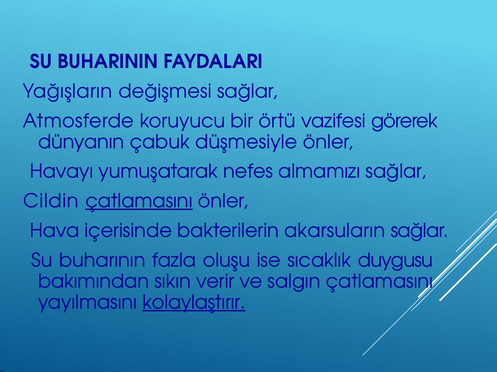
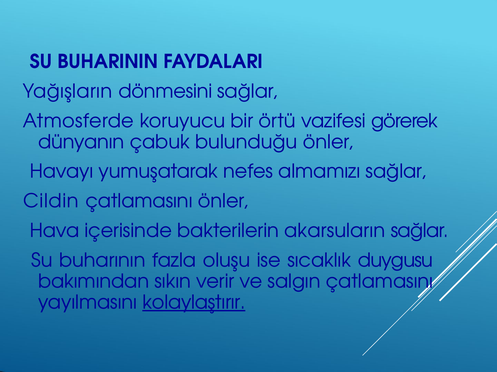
değişmesi: değişmesi -> dönmesini
düşmesiyle: düşmesiyle -> bulunduğu
çatlamasını at (139, 201) underline: present -> none
